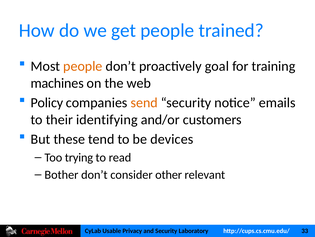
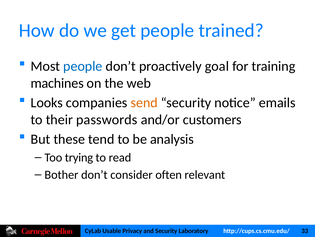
people at (83, 66) colour: orange -> blue
Policy: Policy -> Looks
identifying: identifying -> passwords
devices: devices -> analysis
other: other -> often
